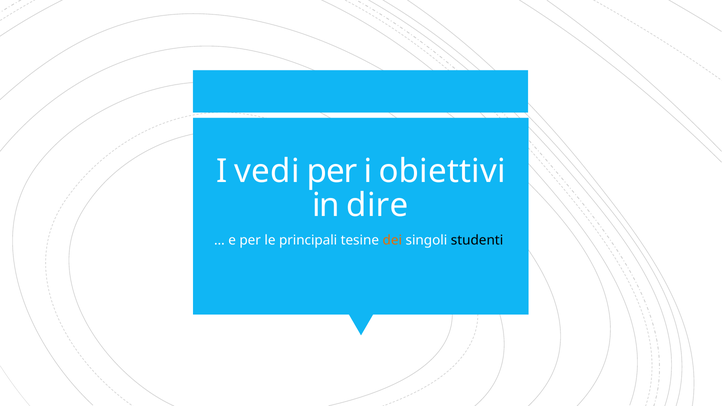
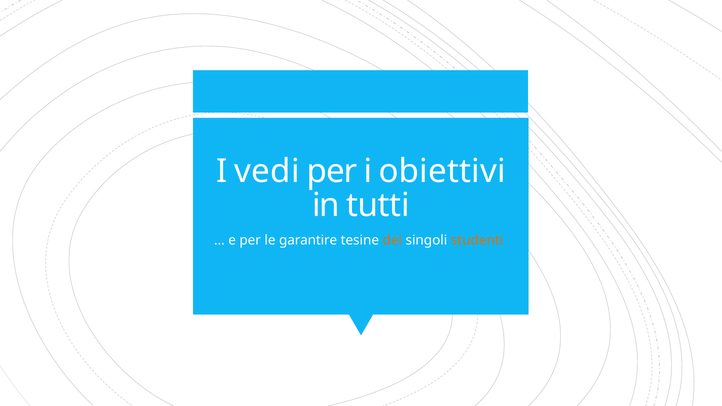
dire: dire -> tutti
principali: principali -> garantire
studenti colour: black -> orange
